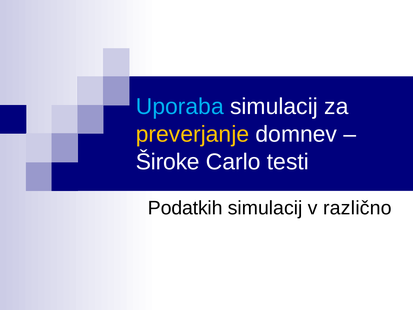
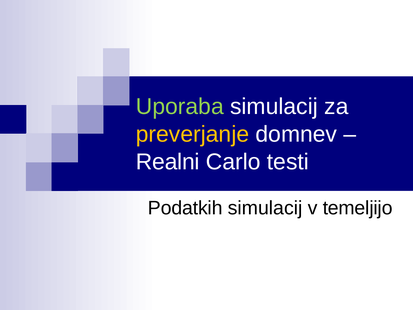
Uporaba colour: light blue -> light green
Široke: Široke -> Realni
različno: različno -> temeljijo
